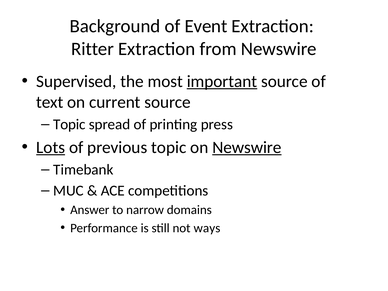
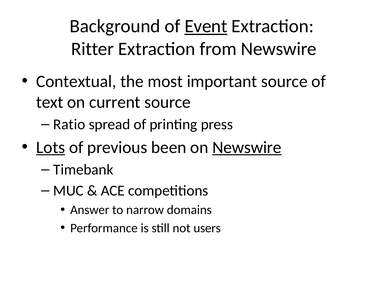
Event underline: none -> present
Supervised: Supervised -> Contextual
important underline: present -> none
Topic at (69, 124): Topic -> Ratio
previous topic: topic -> been
ways: ways -> users
